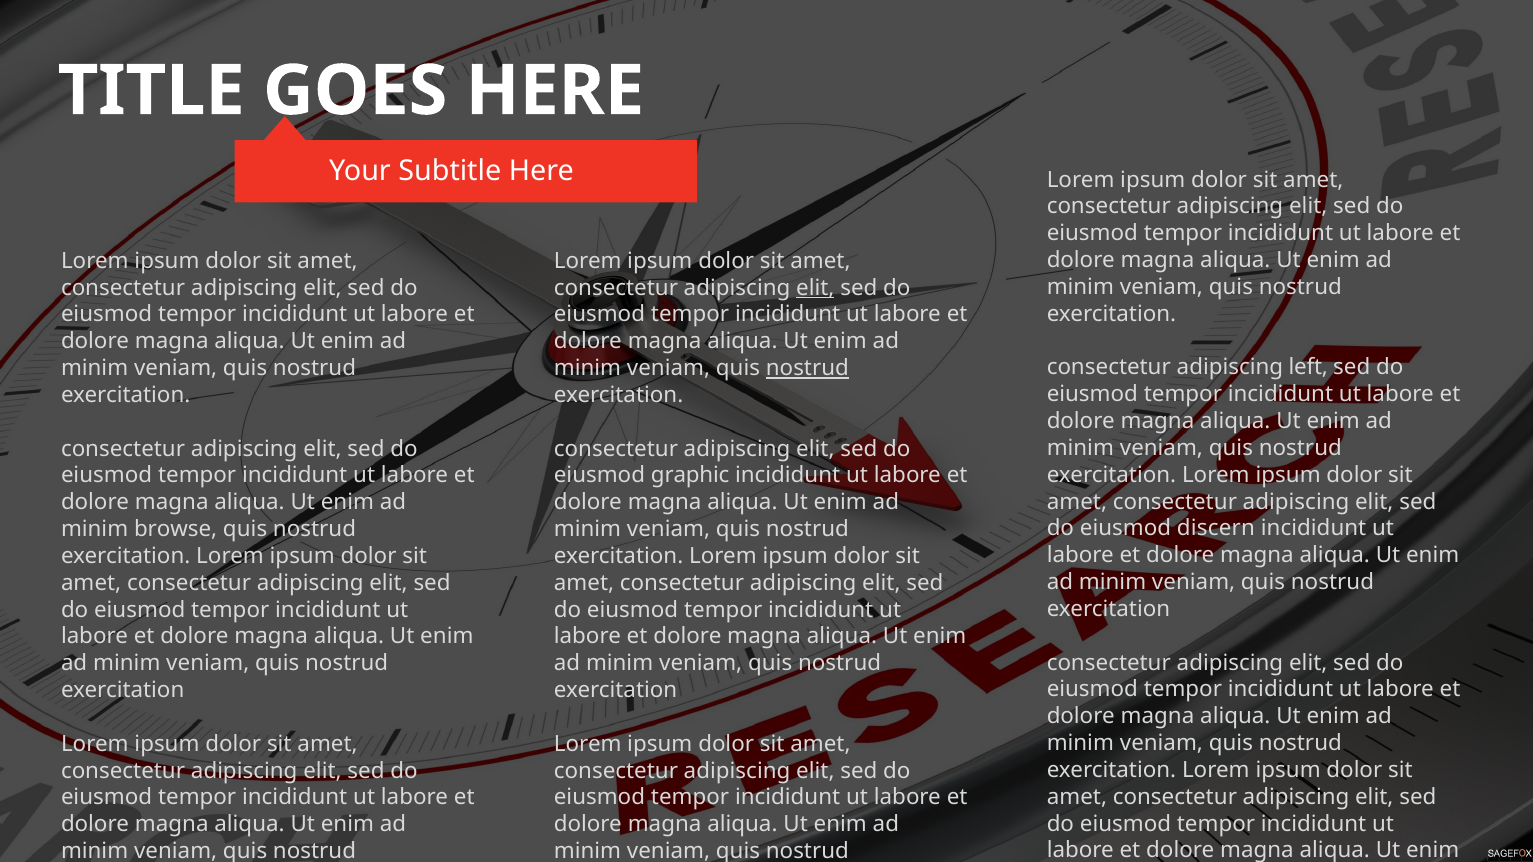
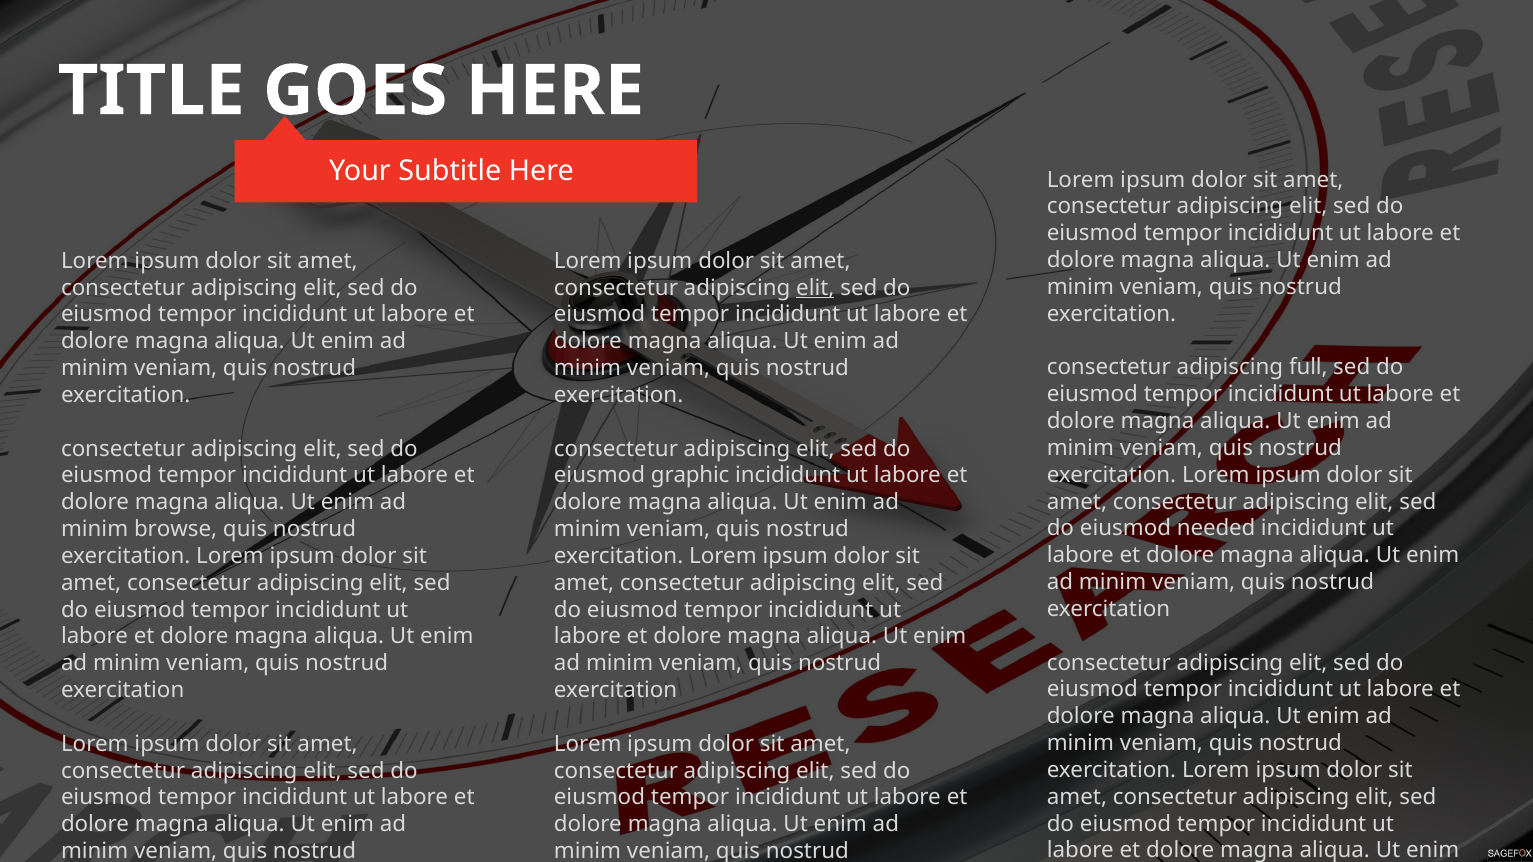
left: left -> full
nostrud at (807, 368) underline: present -> none
discern: discern -> needed
